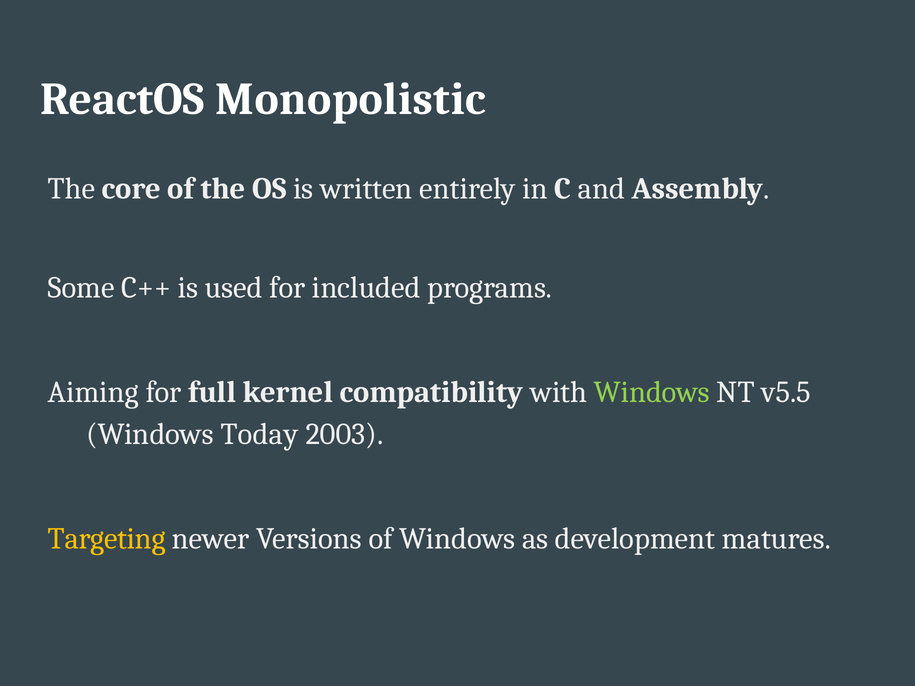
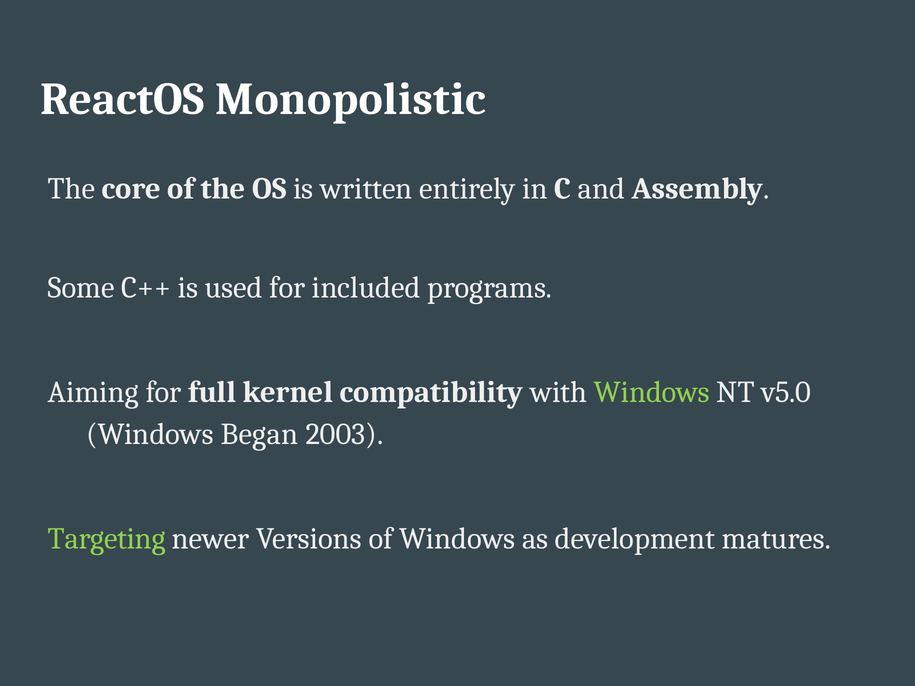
v5.5: v5.5 -> v5.0
Today: Today -> Began
Targeting colour: yellow -> light green
